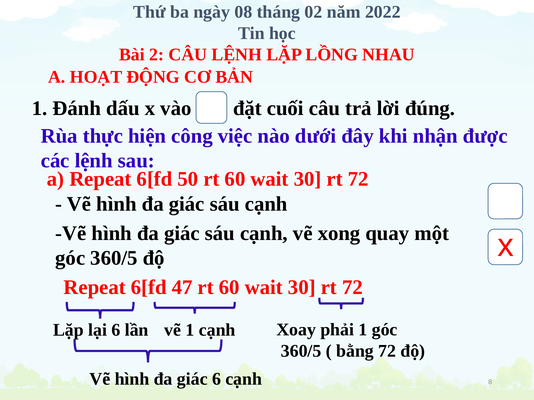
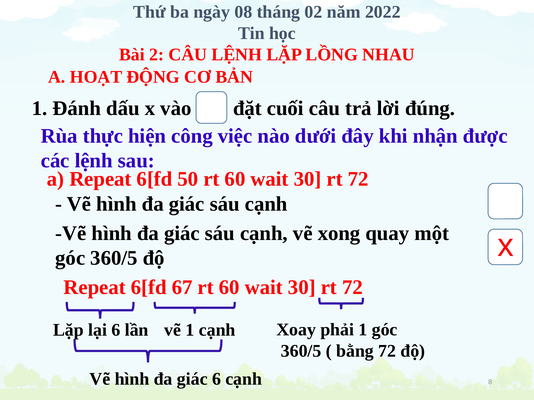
47: 47 -> 67
